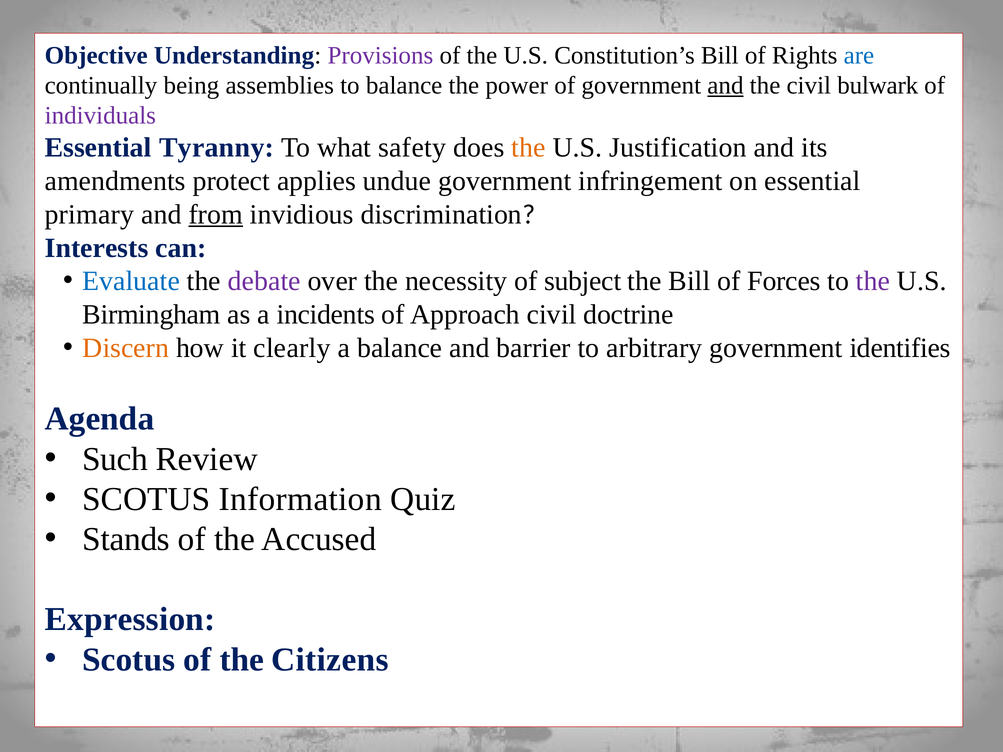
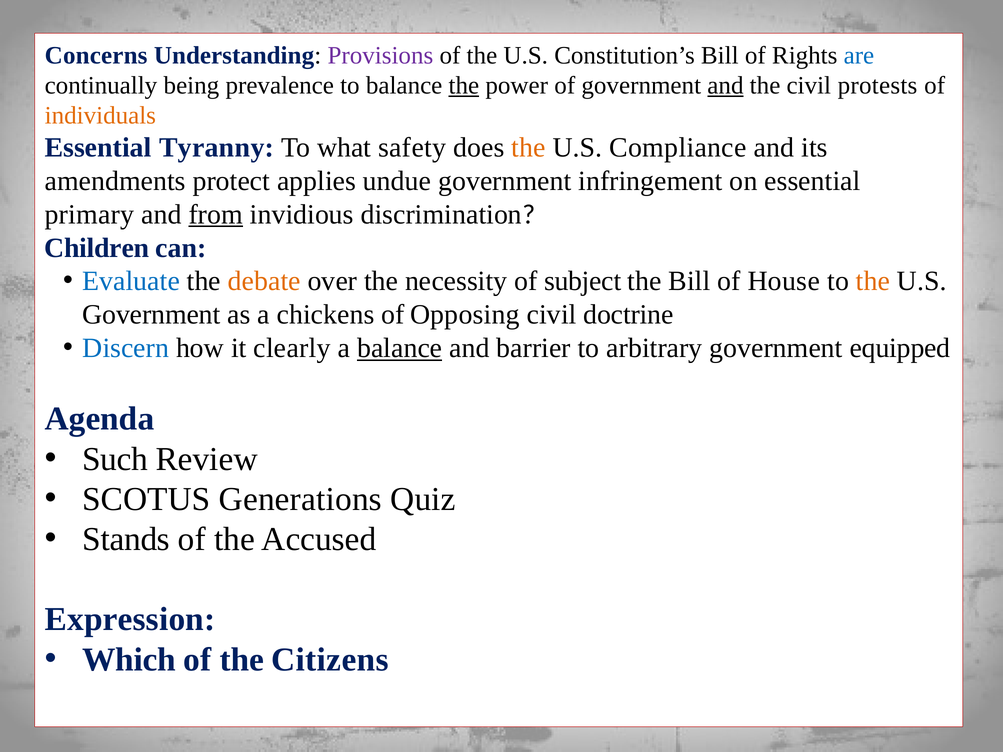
Objective: Objective -> Concerns
assemblies: assemblies -> prevalence
the at (464, 85) underline: none -> present
bulwark: bulwark -> protests
individuals colour: purple -> orange
Justification: Justification -> Compliance
Interests: Interests -> Children
debate colour: purple -> orange
Forces: Forces -> House
the at (873, 281) colour: purple -> orange
Birmingham at (151, 315): Birmingham -> Government
incidents: incidents -> chickens
Approach: Approach -> Opposing
Discern colour: orange -> blue
balance at (400, 348) underline: none -> present
identifies: identifies -> equipped
Information: Information -> Generations
Scotus at (129, 660): Scotus -> Which
